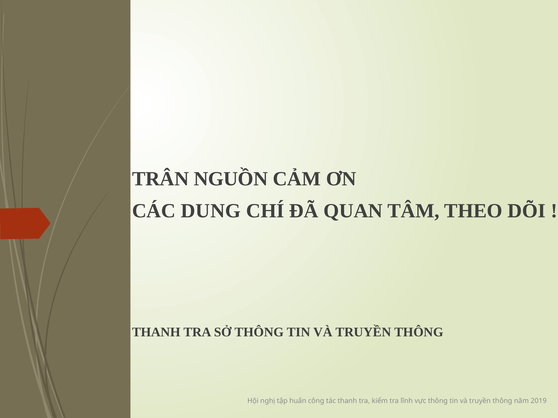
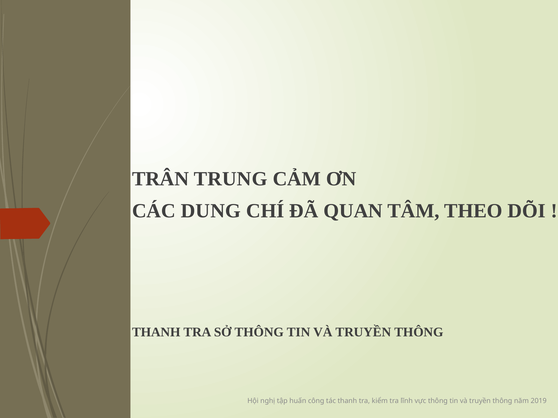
NGUỒN: NGUỒN -> TRUNG
